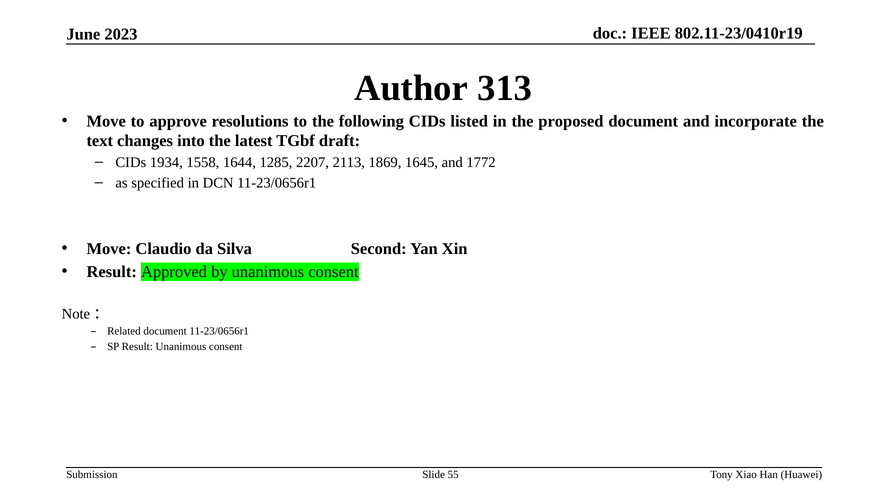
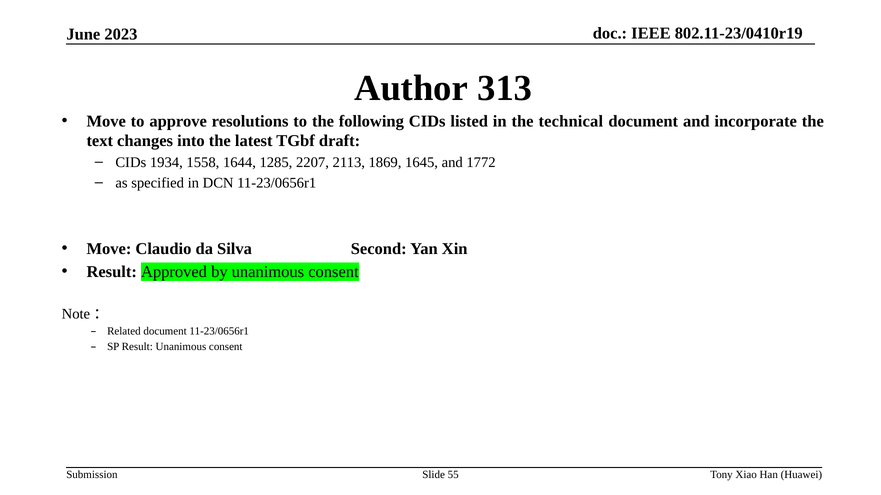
proposed: proposed -> technical
